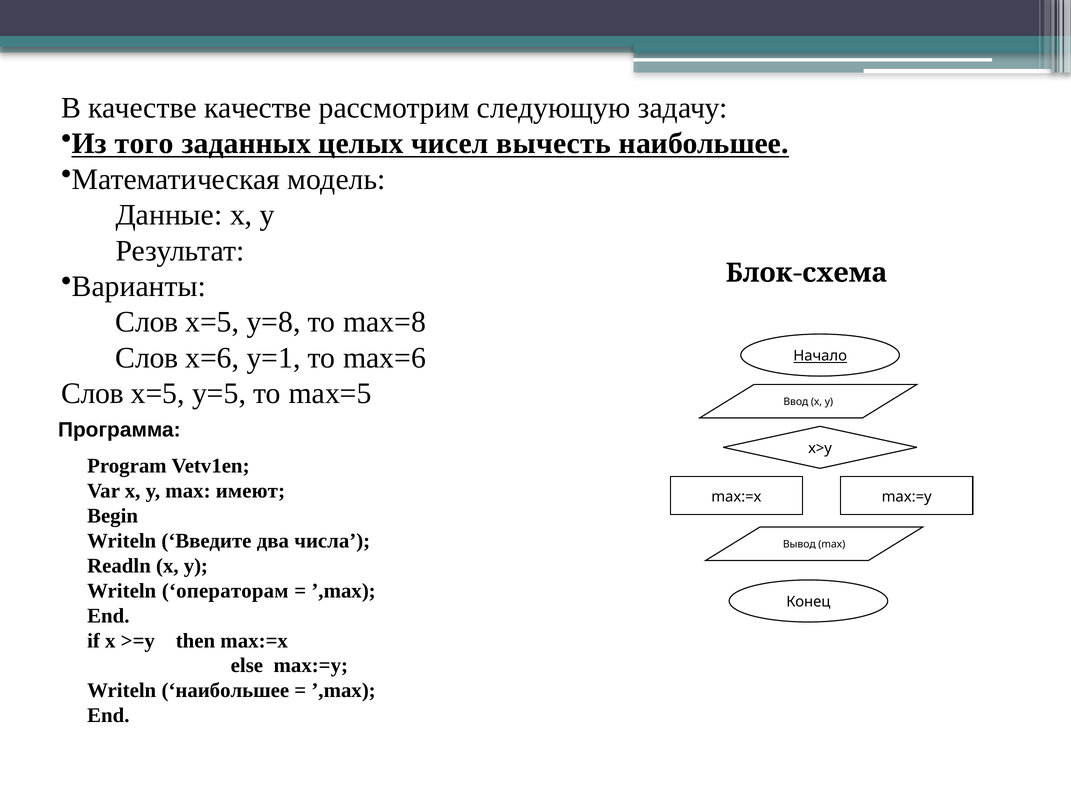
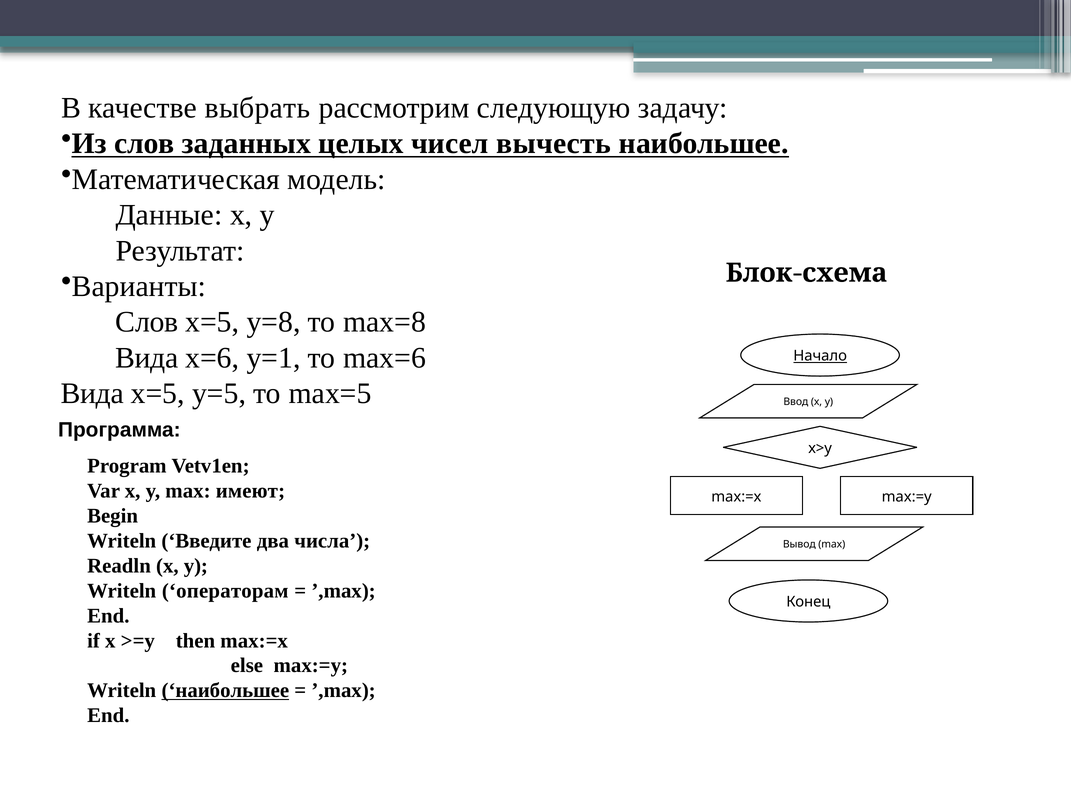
качестве качестве: качестве -> выбрать
Из того: того -> слов
Слов at (147, 358): Слов -> Вида
Слов at (92, 394): Слов -> Вида
наибольшее at (225, 691) underline: none -> present
